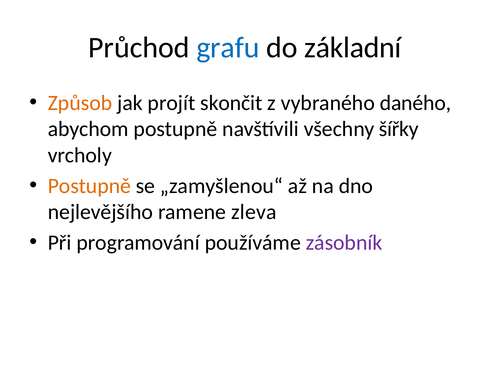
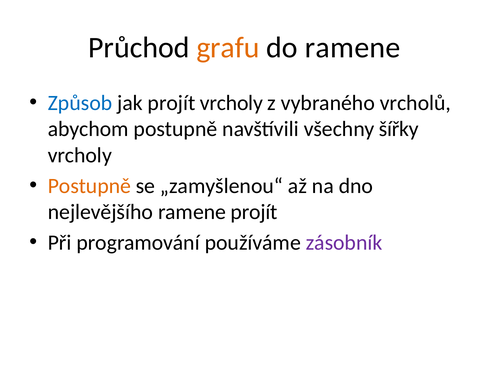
grafu colour: blue -> orange
do základní: základní -> ramene
Způsob colour: orange -> blue
projít skončit: skončit -> vrcholy
daného: daného -> vrcholů
ramene zleva: zleva -> projít
